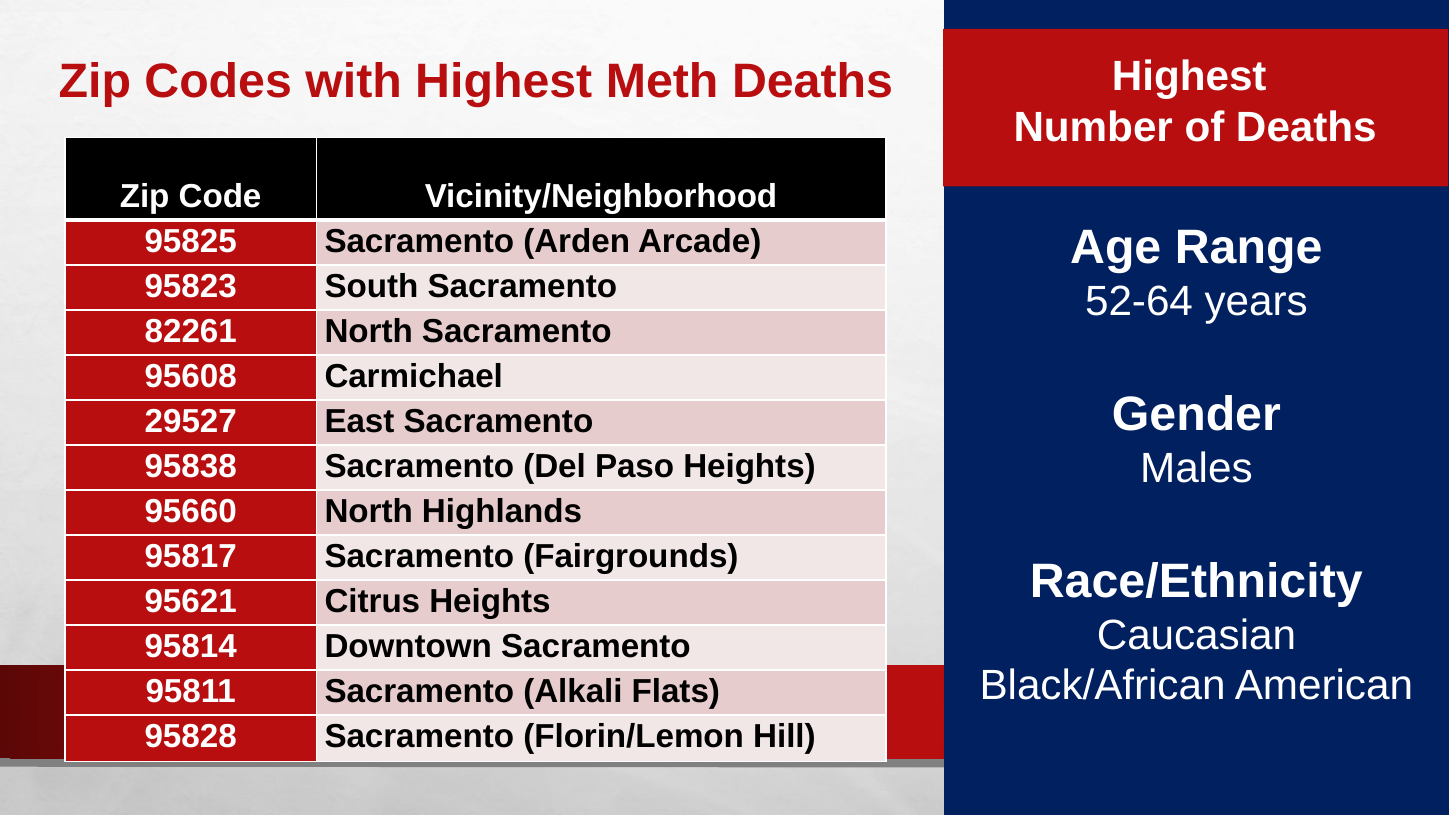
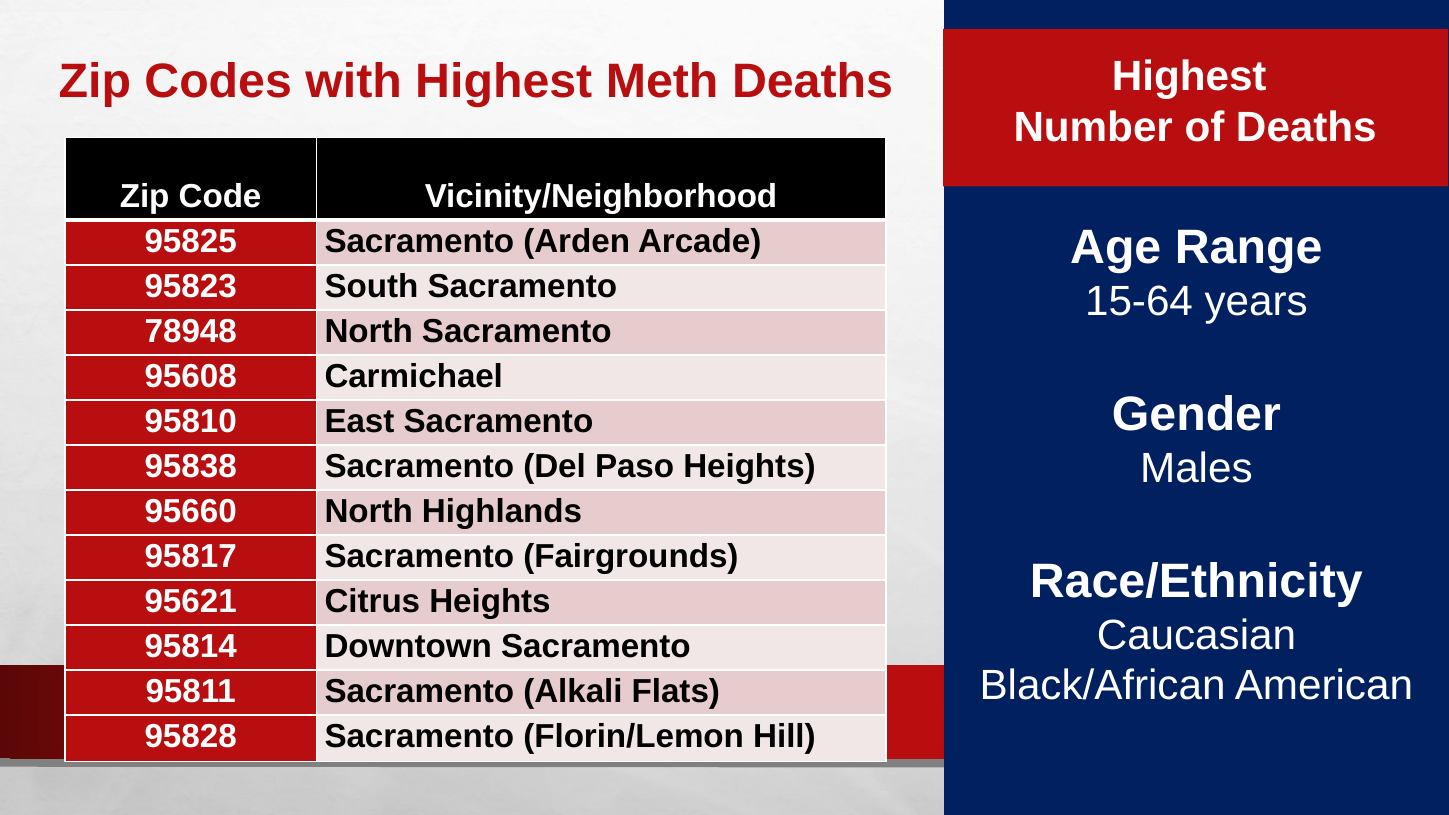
52-64: 52-64 -> 15-64
82261: 82261 -> 78948
29527: 29527 -> 95810
